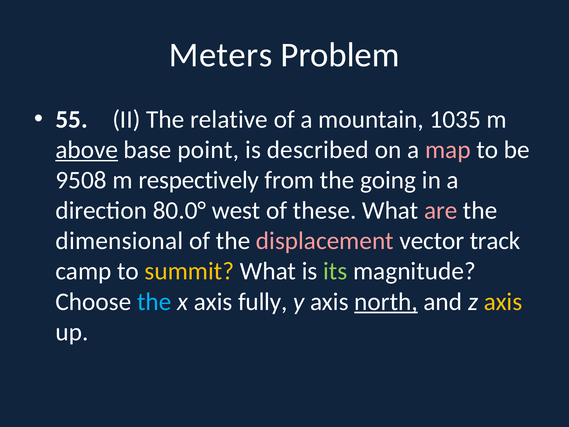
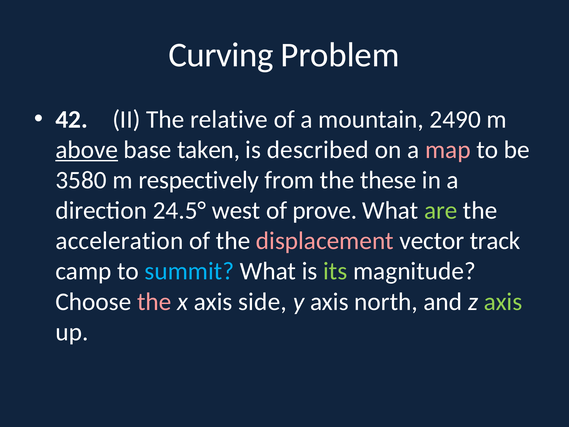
Meters: Meters -> Curving
55: 55 -> 42
1035: 1035 -> 2490
point: point -> taken
9508: 9508 -> 3580
going: going -> these
80.0°: 80.0° -> 24.5°
these: these -> prove
are colour: pink -> light green
dimensional: dimensional -> acceleration
summit colour: yellow -> light blue
the at (154, 301) colour: light blue -> pink
fully: fully -> side
north underline: present -> none
axis at (503, 301) colour: yellow -> light green
